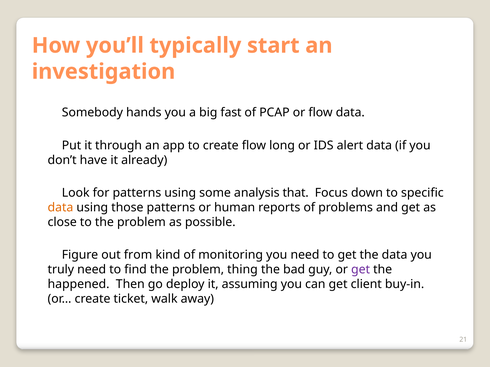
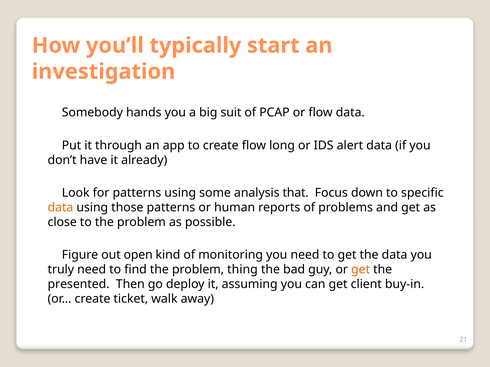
fast: fast -> suit
from: from -> open
get at (361, 270) colour: purple -> orange
happened: happened -> presented
